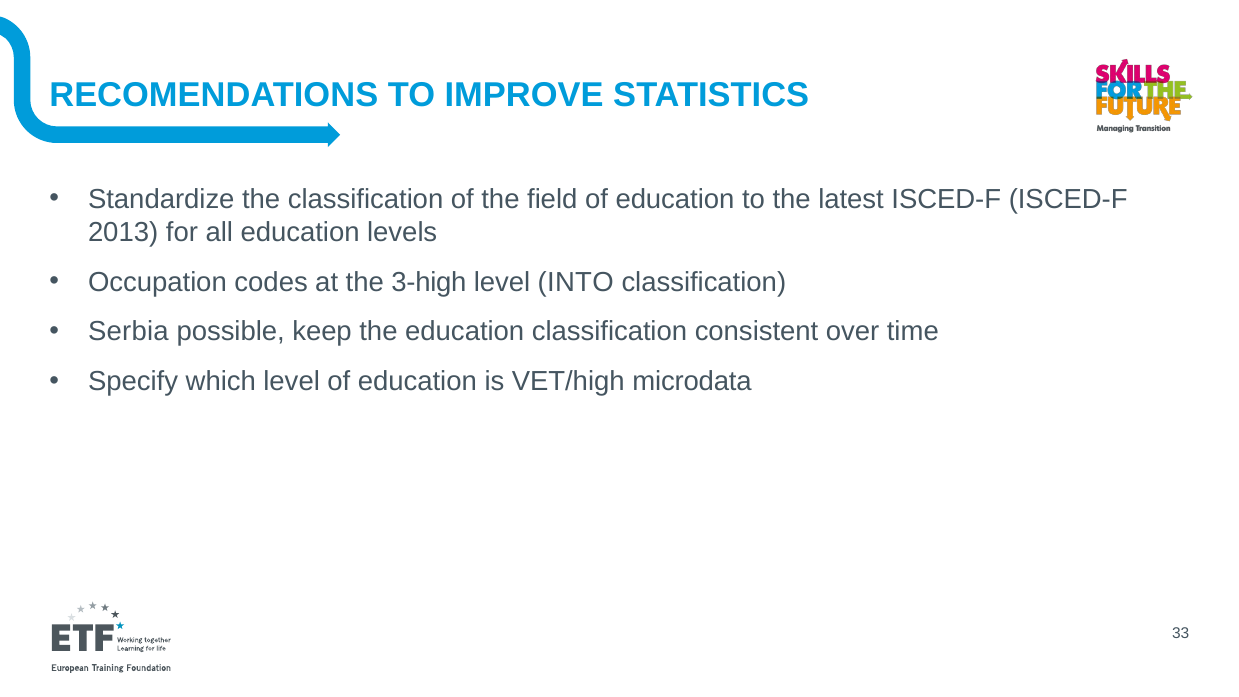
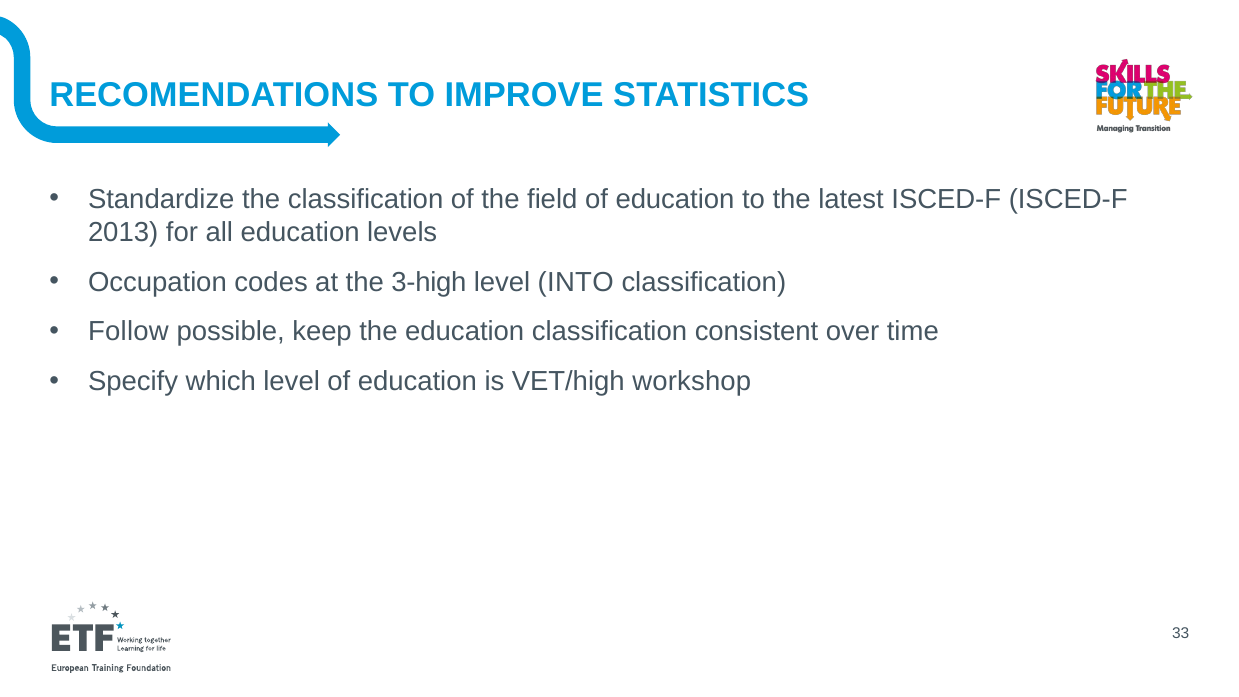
Serbia: Serbia -> Follow
microdata: microdata -> workshop
